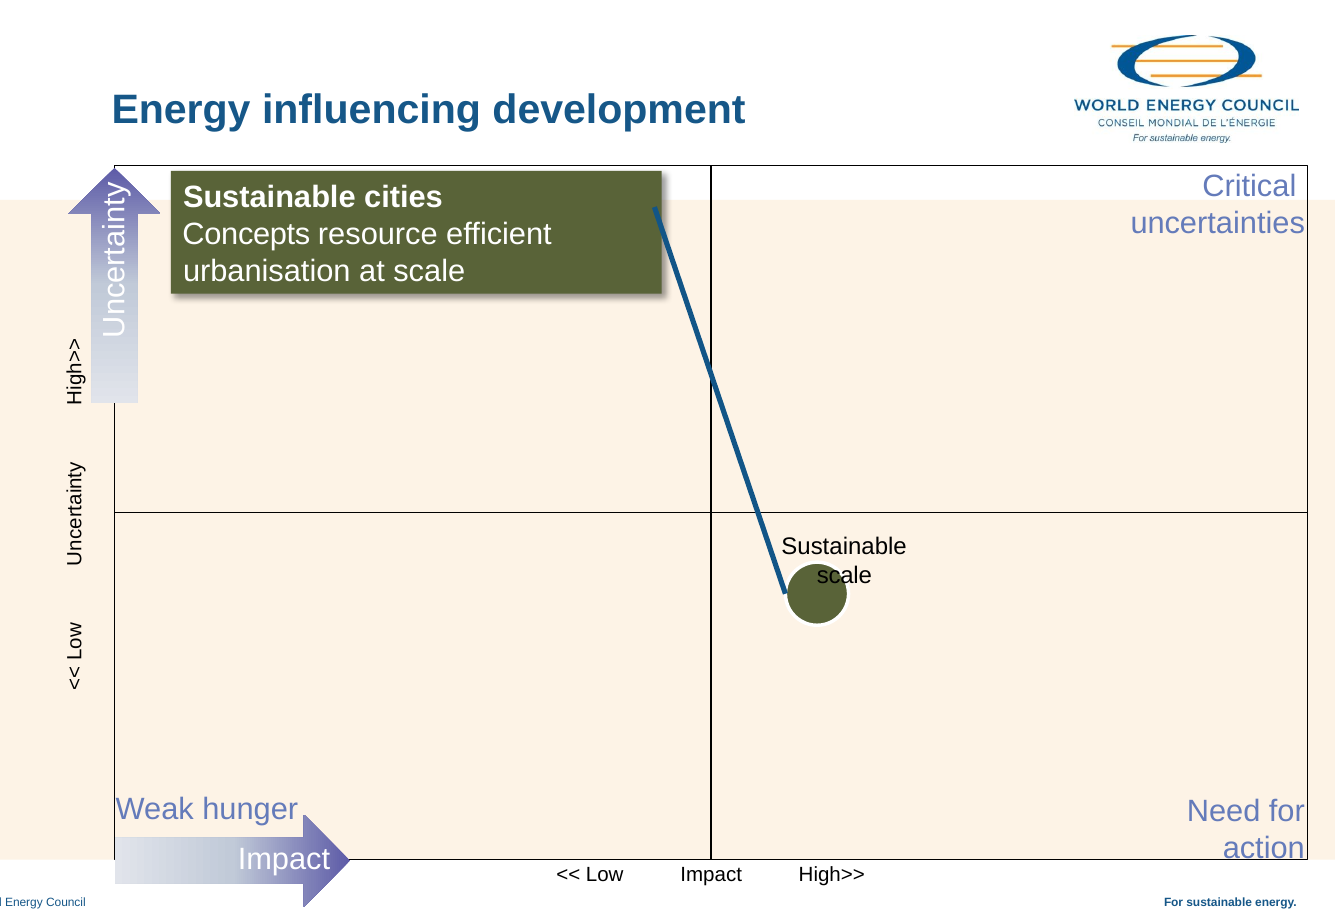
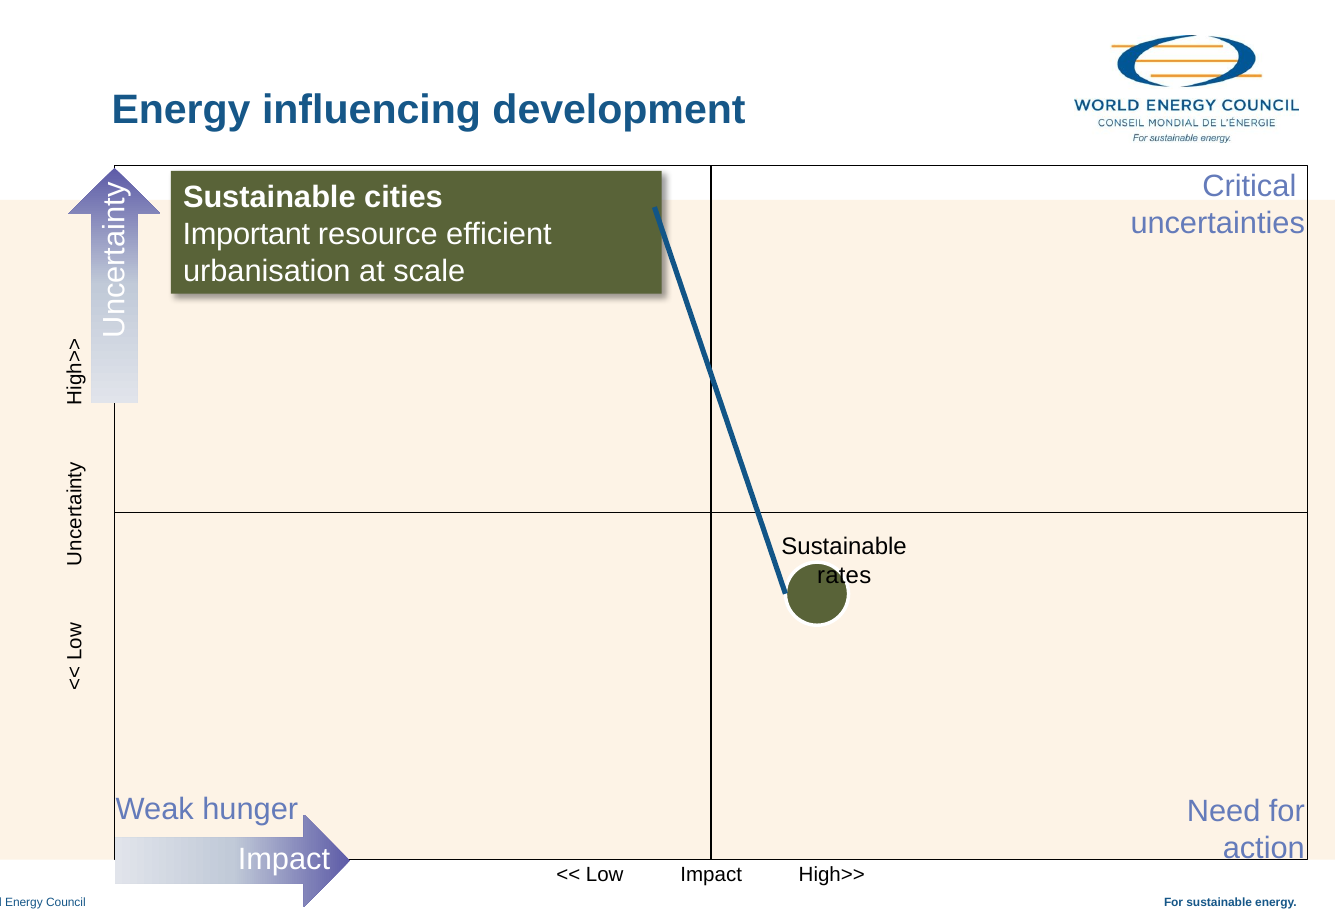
Concepts: Concepts -> Important
scale at (844, 576): scale -> rates
